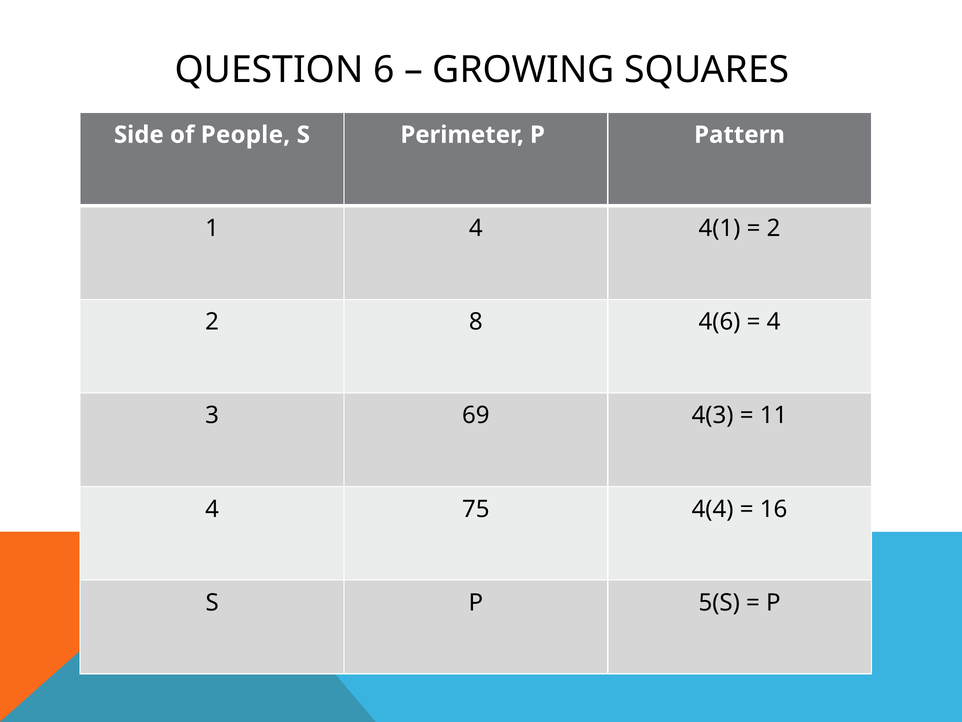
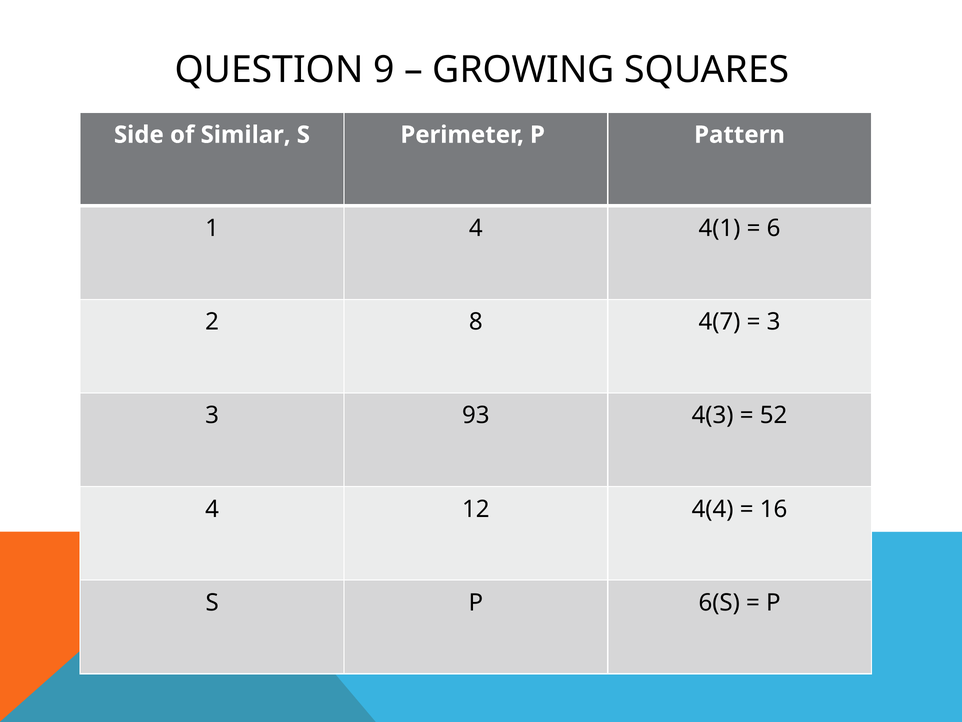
6: 6 -> 9
People: People -> Similar
2 at (774, 228): 2 -> 6
4(6: 4(6 -> 4(7
4 at (774, 322): 4 -> 3
69: 69 -> 93
11: 11 -> 52
75: 75 -> 12
5(S: 5(S -> 6(S
